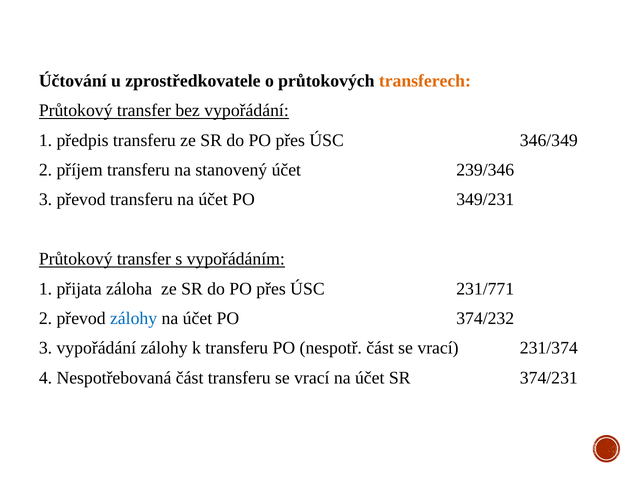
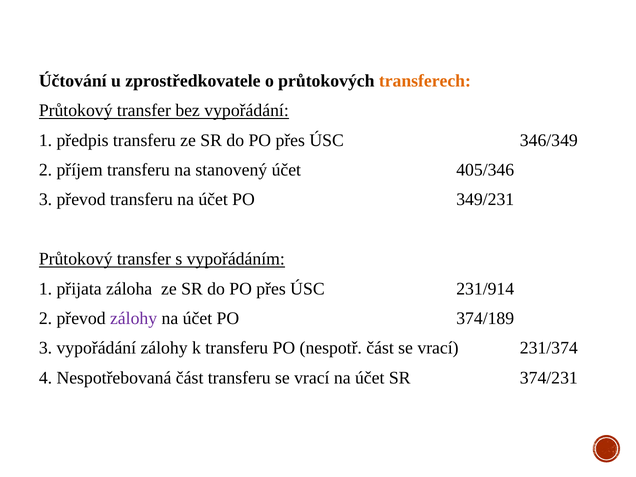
239/346: 239/346 -> 405/346
231/771: 231/771 -> 231/914
zálohy at (134, 318) colour: blue -> purple
374/232: 374/232 -> 374/189
